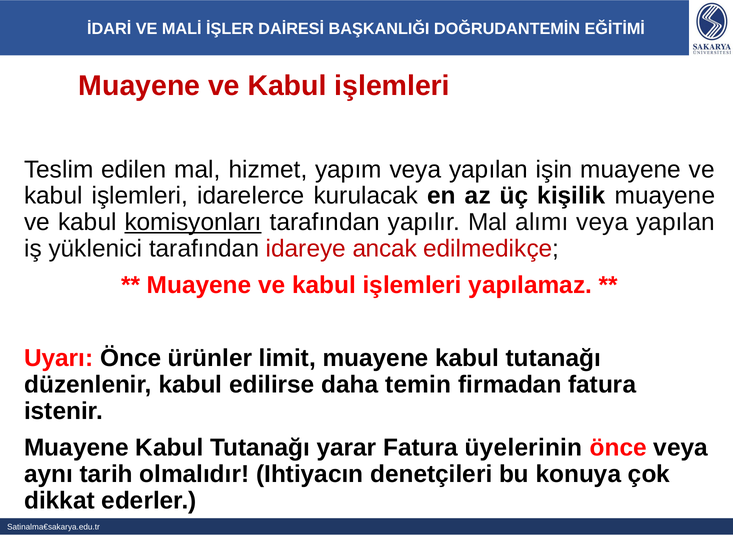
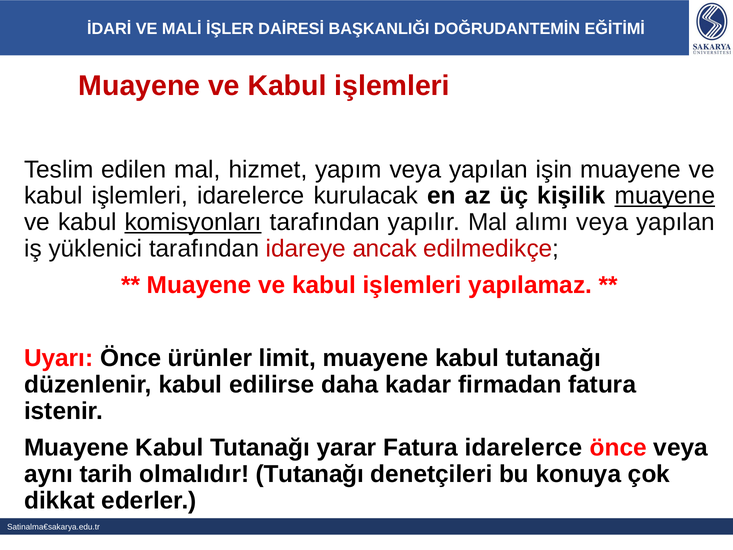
muayene at (665, 196) underline: none -> present
temin: temin -> kadar
Fatura üyelerinin: üyelerinin -> idarelerce
olmalıdır Ihtiyacın: Ihtiyacın -> Tutanağı
